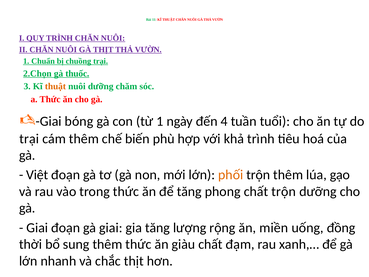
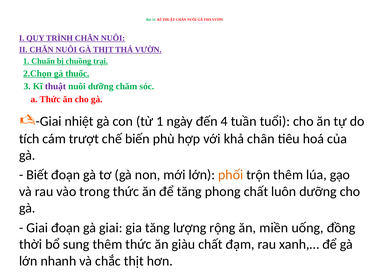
thuật at (55, 86) colour: orange -> purple
bóng: bóng -> nhiệt
trại at (29, 139): trại -> tích
cám thêm: thêm -> trượt
khả trình: trình -> chân
Việt: Việt -> Biết
chất trộn: trộn -> luôn
